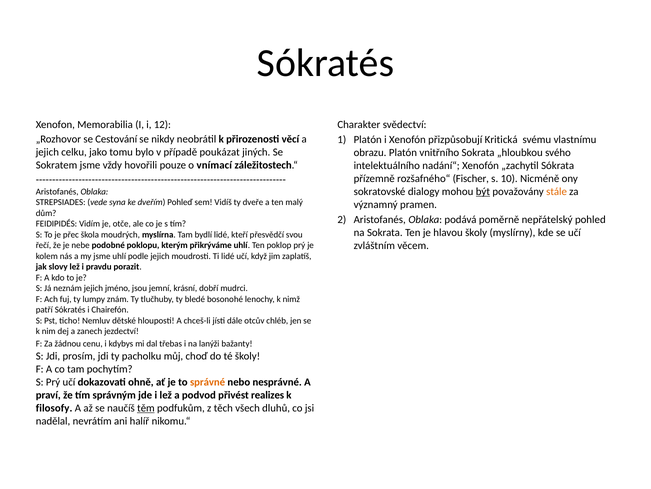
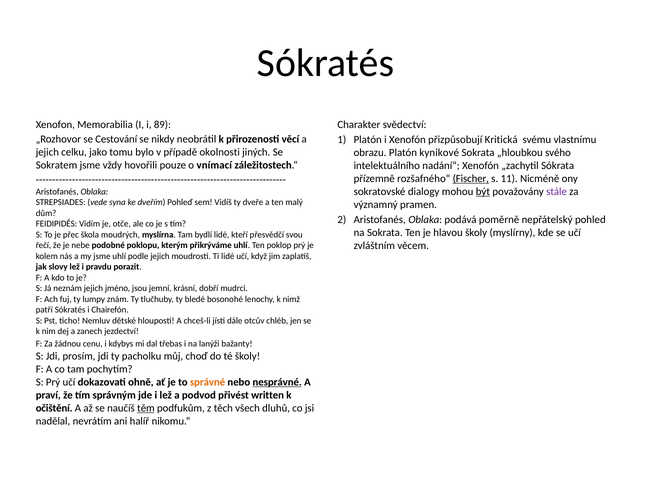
12: 12 -> 89
poukázat: poukázat -> okolnosti
vnitřního: vnitřního -> kynikové
Fischer underline: none -> present
10: 10 -> 11
stále colour: orange -> purple
nesprávné underline: none -> present
realizes: realizes -> written
filosofy: filosofy -> očištění
